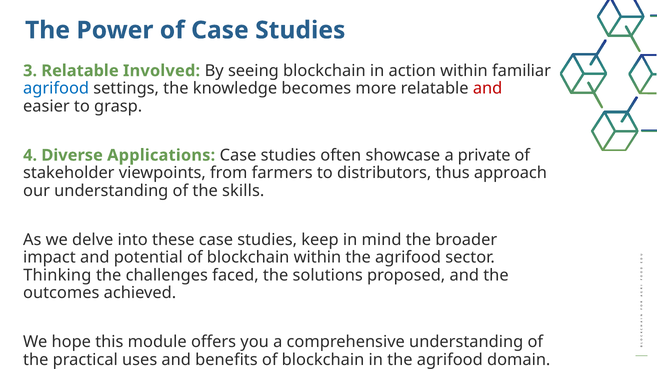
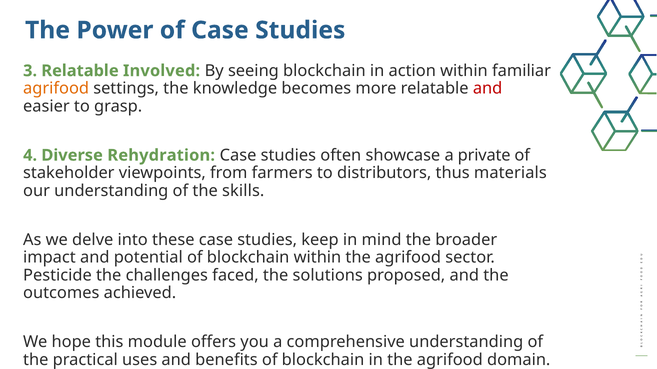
agrifood at (56, 89) colour: blue -> orange
Applications: Applications -> Rehydration
approach: approach -> materials
Thinking: Thinking -> Pesticide
